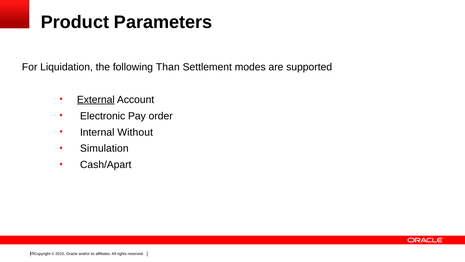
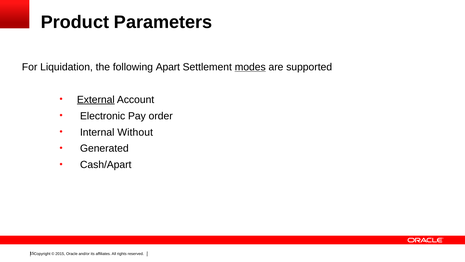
Than: Than -> Apart
modes underline: none -> present
Simulation: Simulation -> Generated
